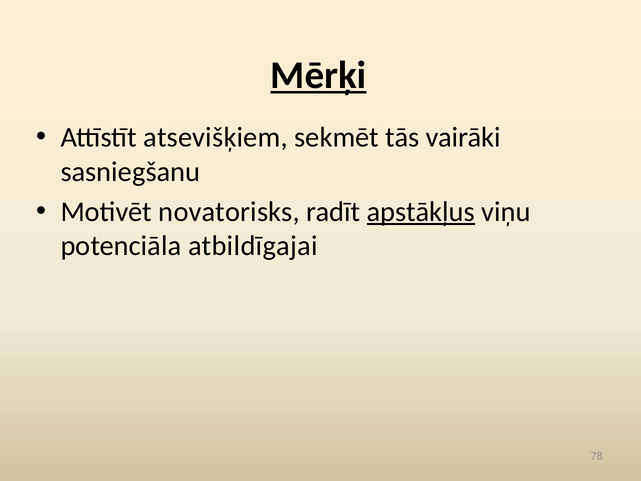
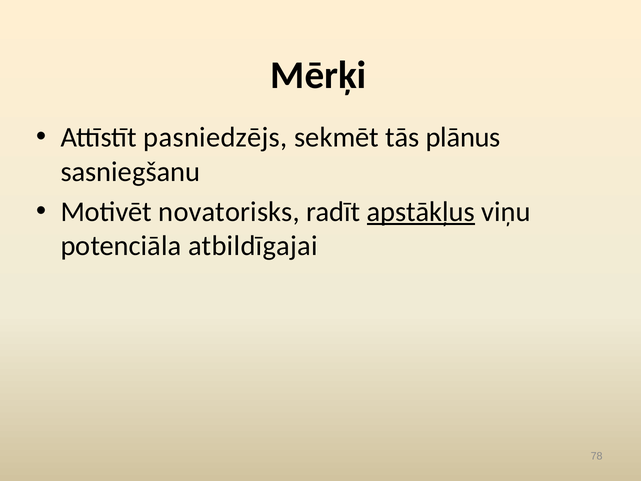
Mērķi underline: present -> none
atsevišķiem: atsevišķiem -> pasniedzējs
vairāki: vairāki -> plānus
